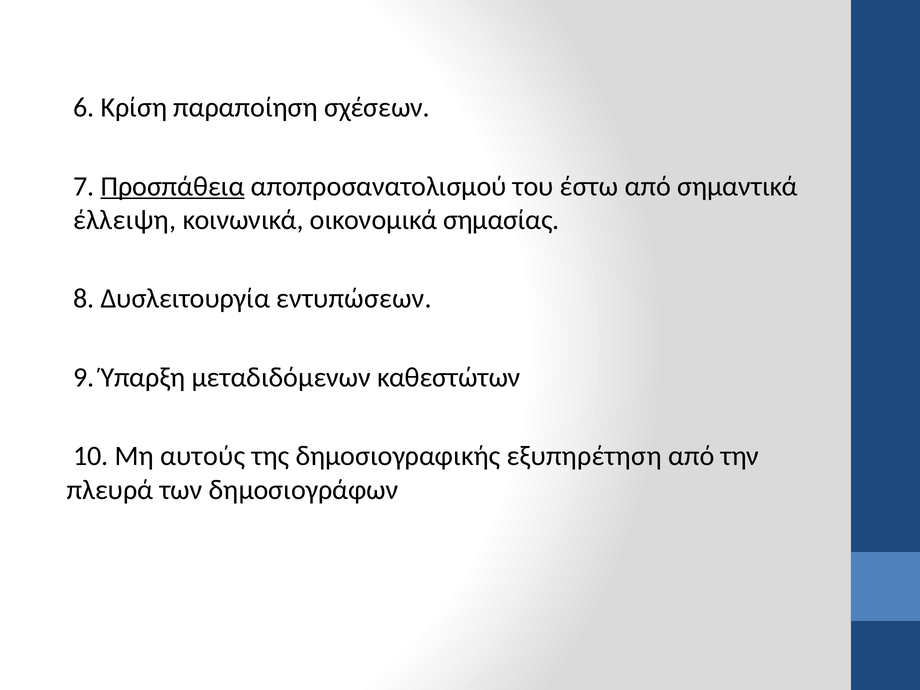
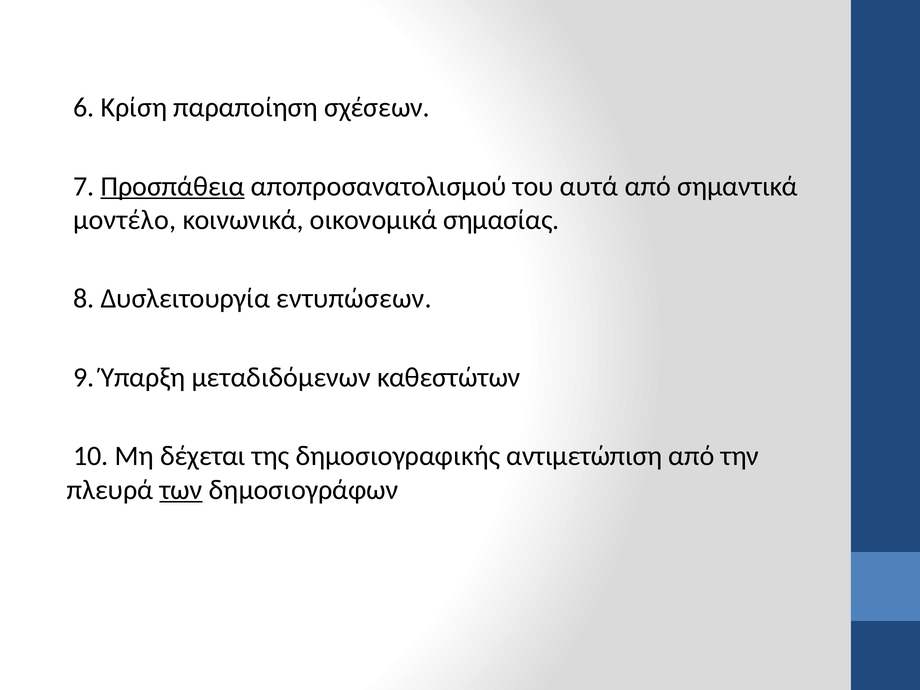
έστω: έστω -> αυτά
έλλειψη: έλλειψη -> μοντέλο
αυτούς: αυτούς -> δέχεται
εξυπηρέτηση: εξυπηρέτηση -> αντιμετώπιση
των underline: none -> present
